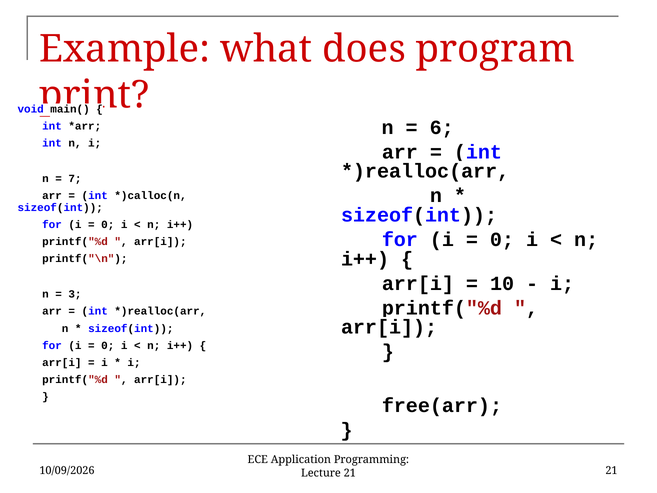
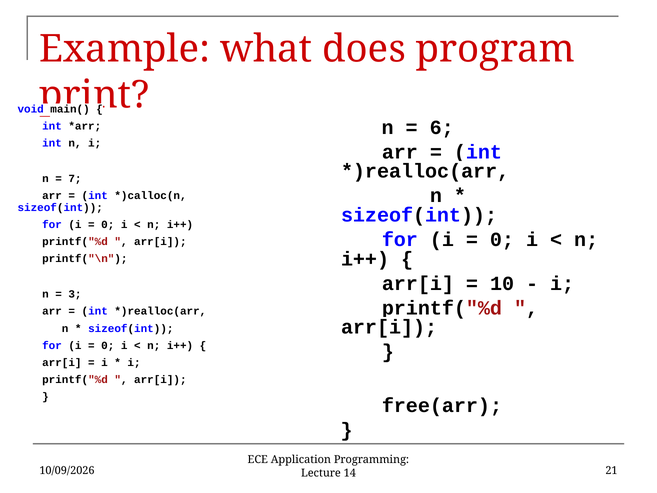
Lecture 21: 21 -> 14
